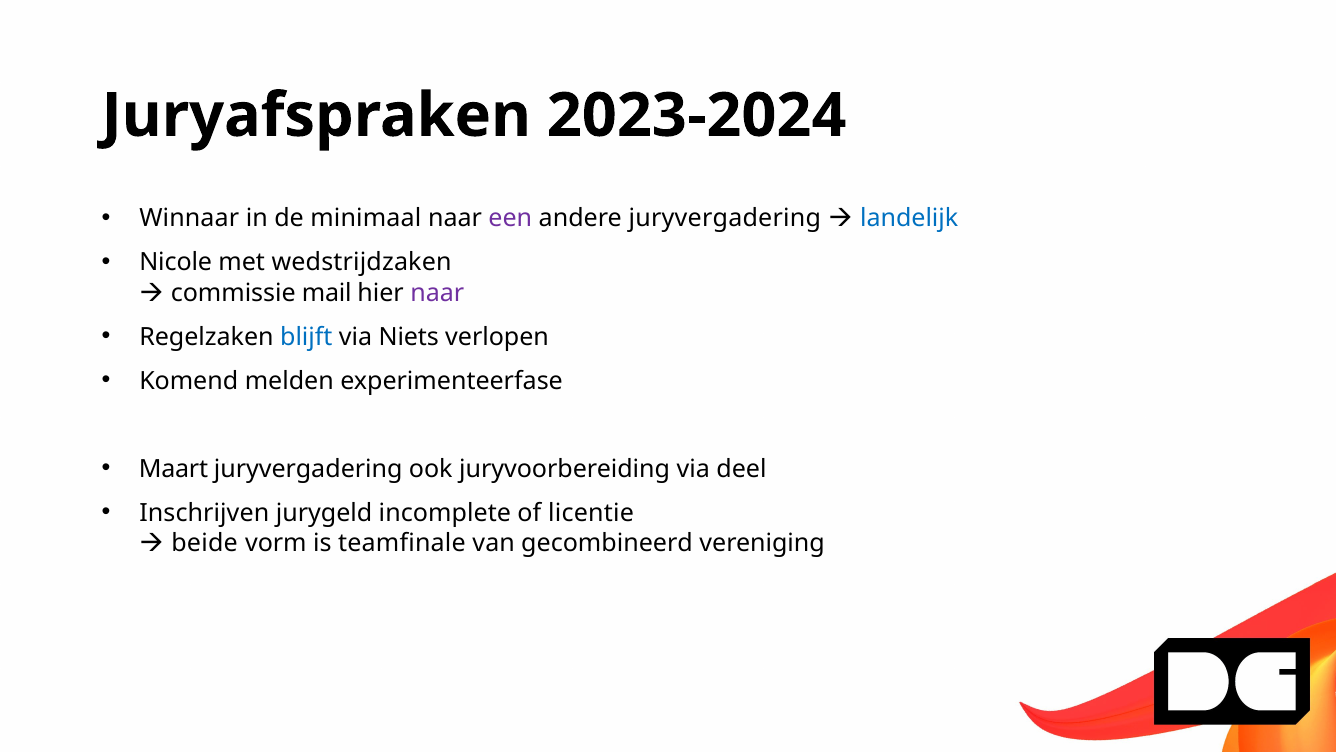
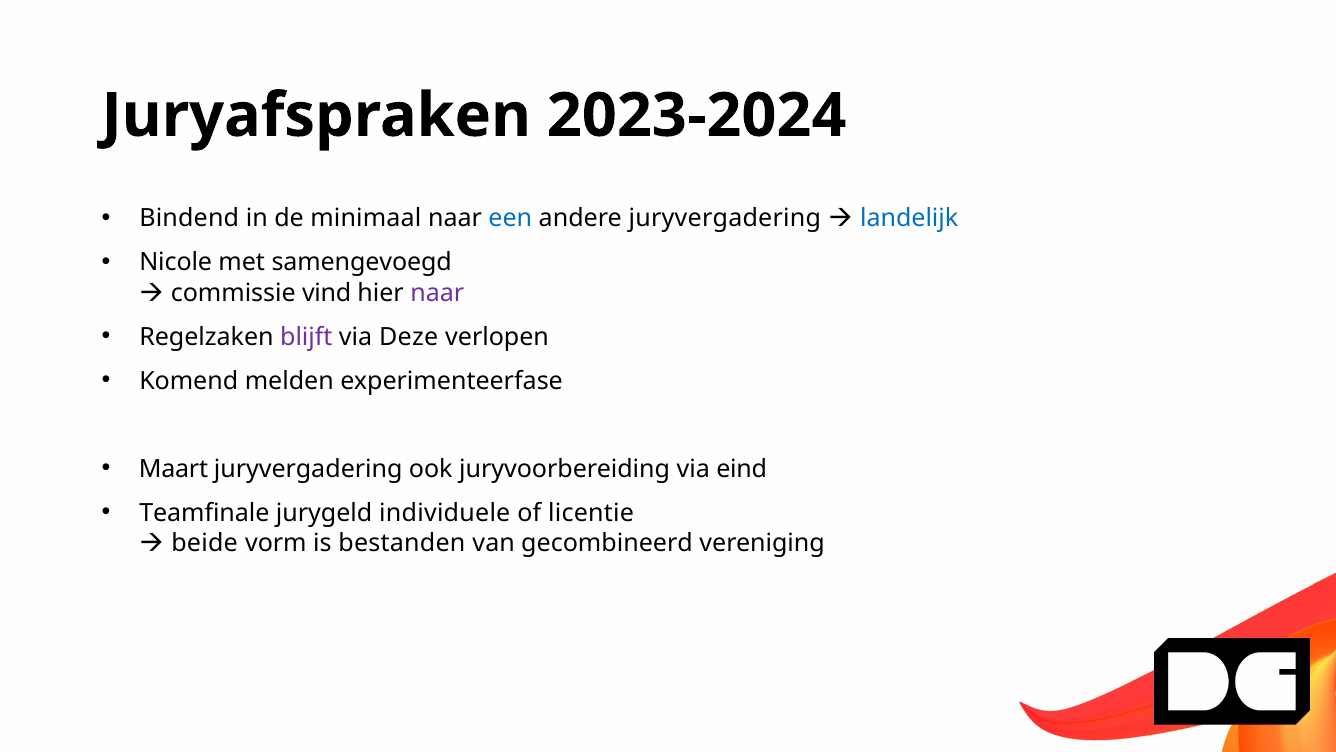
Winnaar: Winnaar -> Bindend
een colour: purple -> blue
wedstrijdzaken: wedstrijdzaken -> samengevoegd
mail: mail -> vind
blijft colour: blue -> purple
Niets: Niets -> Deze
deel: deel -> eind
Inschrijven: Inschrijven -> Teamfinale
incomplete: incomplete -> individuele
teamfinale: teamfinale -> bestanden
